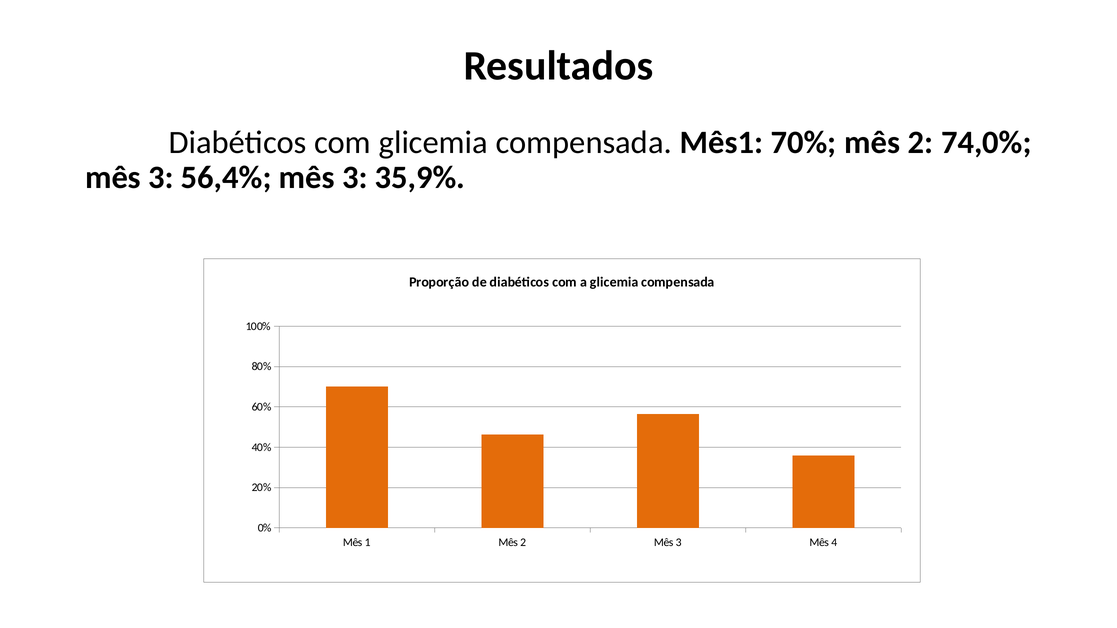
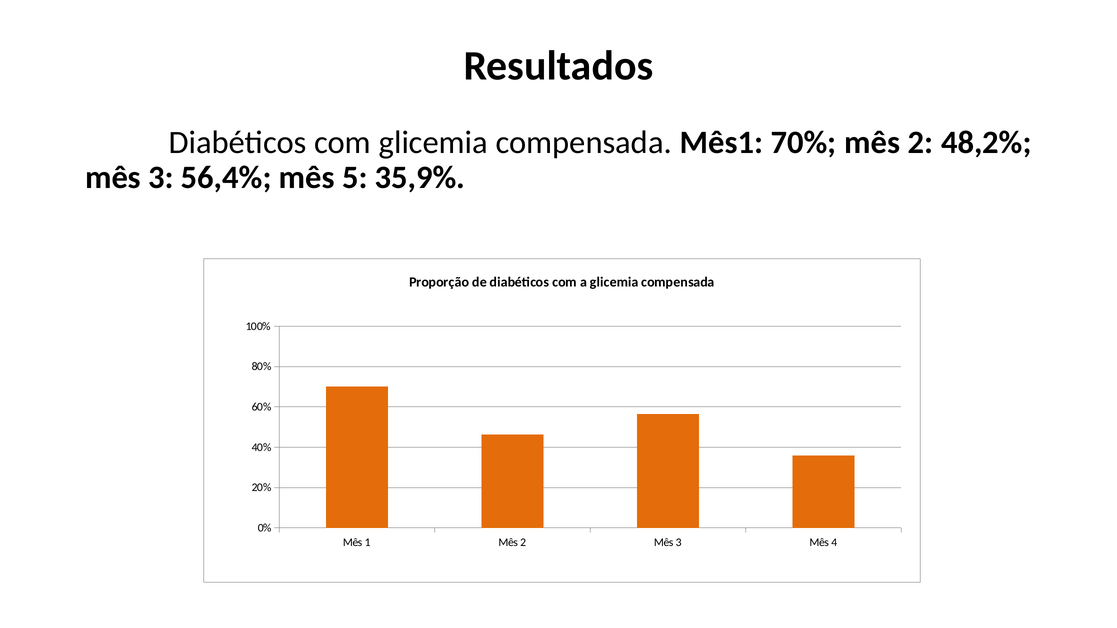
74,0%: 74,0% -> 48,2%
56,4% mês 3: 3 -> 5
